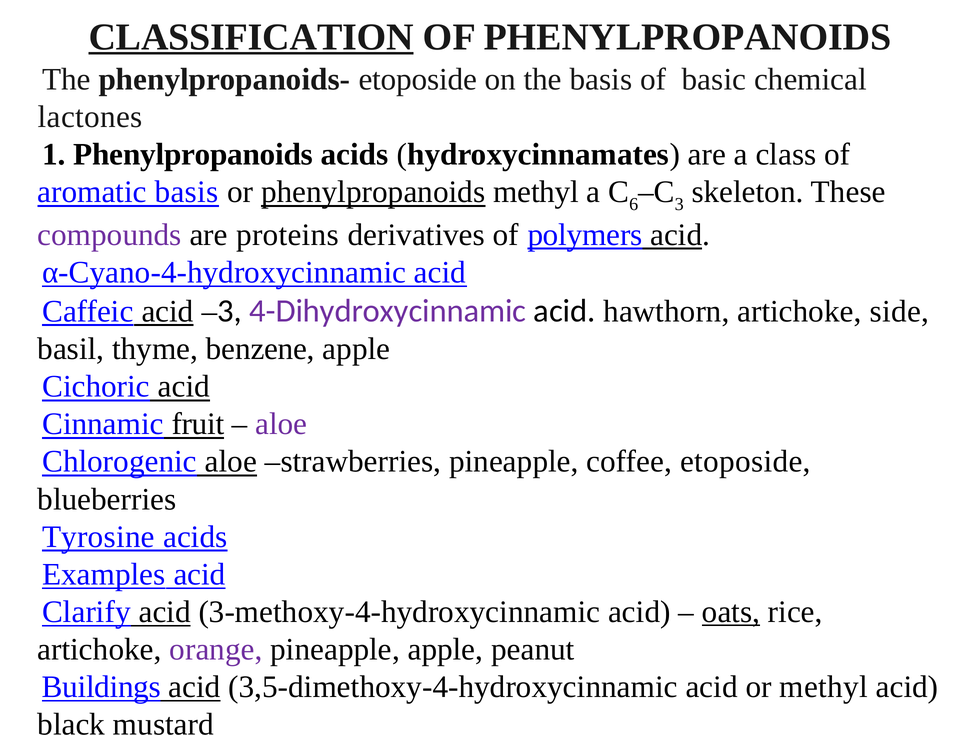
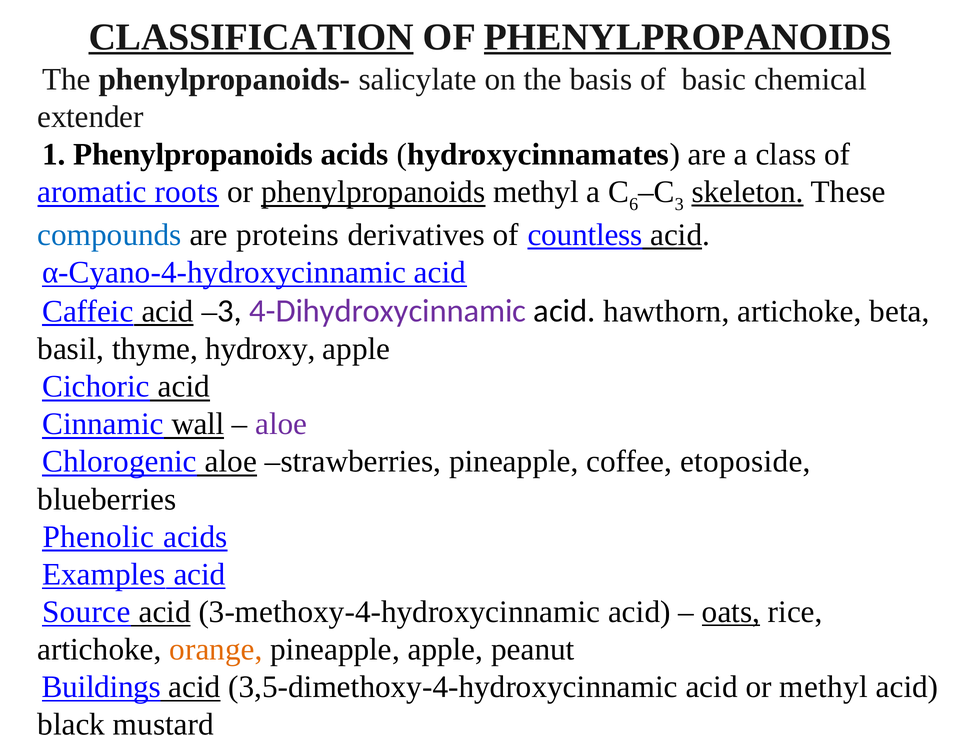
PHENYLPROPANOIDS at (688, 37) underline: none -> present
phenylpropanoids- etoposide: etoposide -> salicylate
lactones: lactones -> extender
aromatic basis: basis -> roots
skeleton underline: none -> present
compounds colour: purple -> blue
polymers: polymers -> countless
side: side -> beta
benzene: benzene -> hydroxy
fruit: fruit -> wall
Tyrosine: Tyrosine -> Phenolic
Clarify: Clarify -> Source
orange colour: purple -> orange
